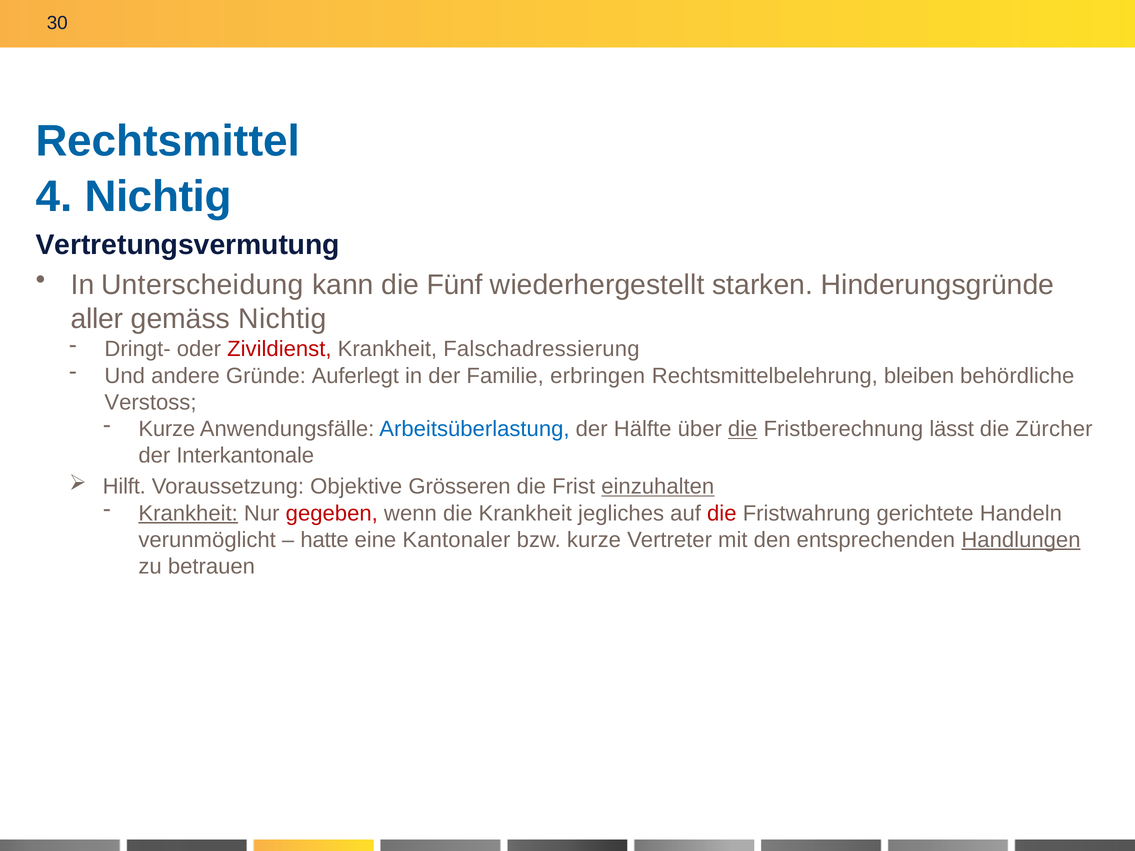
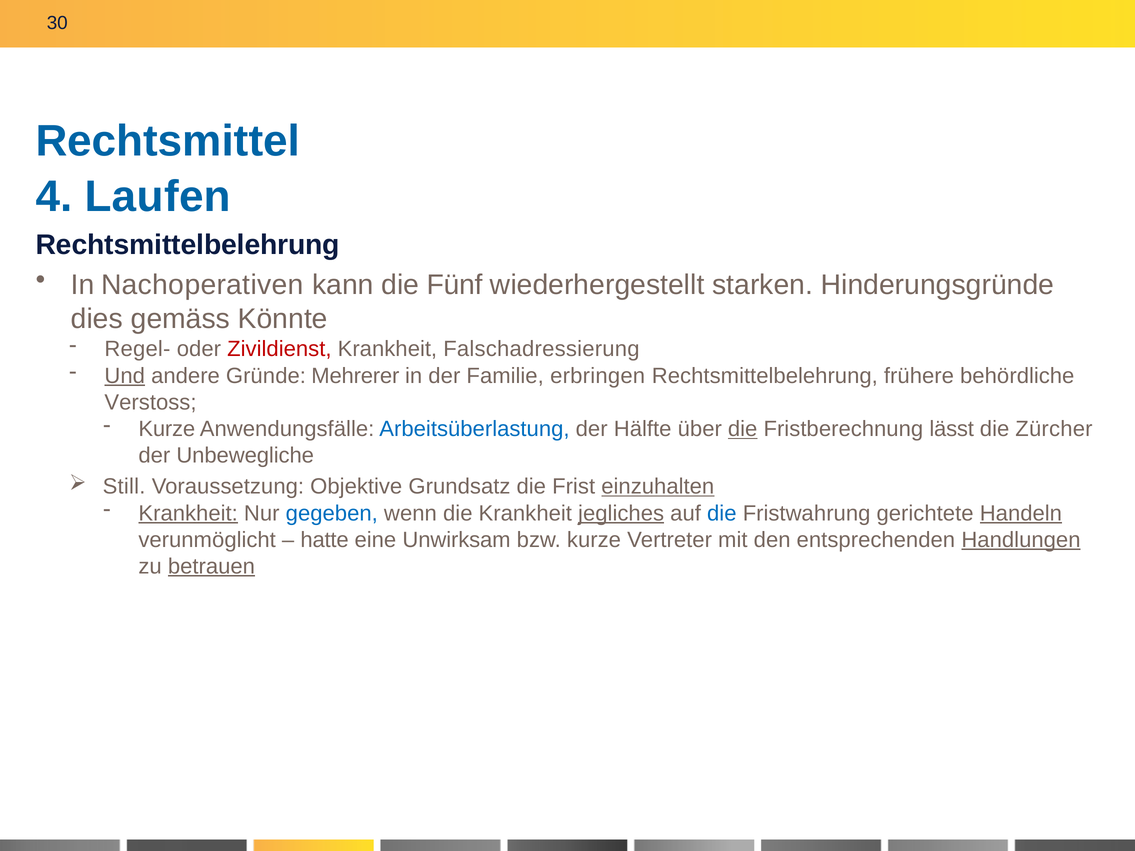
4 Nichtig: Nichtig -> Laufen
Vertretungsvermutung at (188, 245): Vertretungsvermutung -> Rechtsmittelbelehrung
Unterscheidung: Unterscheidung -> Nachoperativen
aller: aller -> dies
gemäss Nichtig: Nichtig -> Könnte
Dringt-: Dringt- -> Regel-
Und underline: none -> present
Auferlegt: Auferlegt -> Mehrerer
bleiben: bleiben -> frühere
Interkantonale: Interkantonale -> Unbewegliche
Hilft: Hilft -> Still
Grösseren: Grösseren -> Grundsatz
gegeben colour: red -> blue
jegliches underline: none -> present
die at (722, 513) colour: red -> blue
Handeln underline: none -> present
Kantonaler: Kantonaler -> Unwirksam
betrauen underline: none -> present
